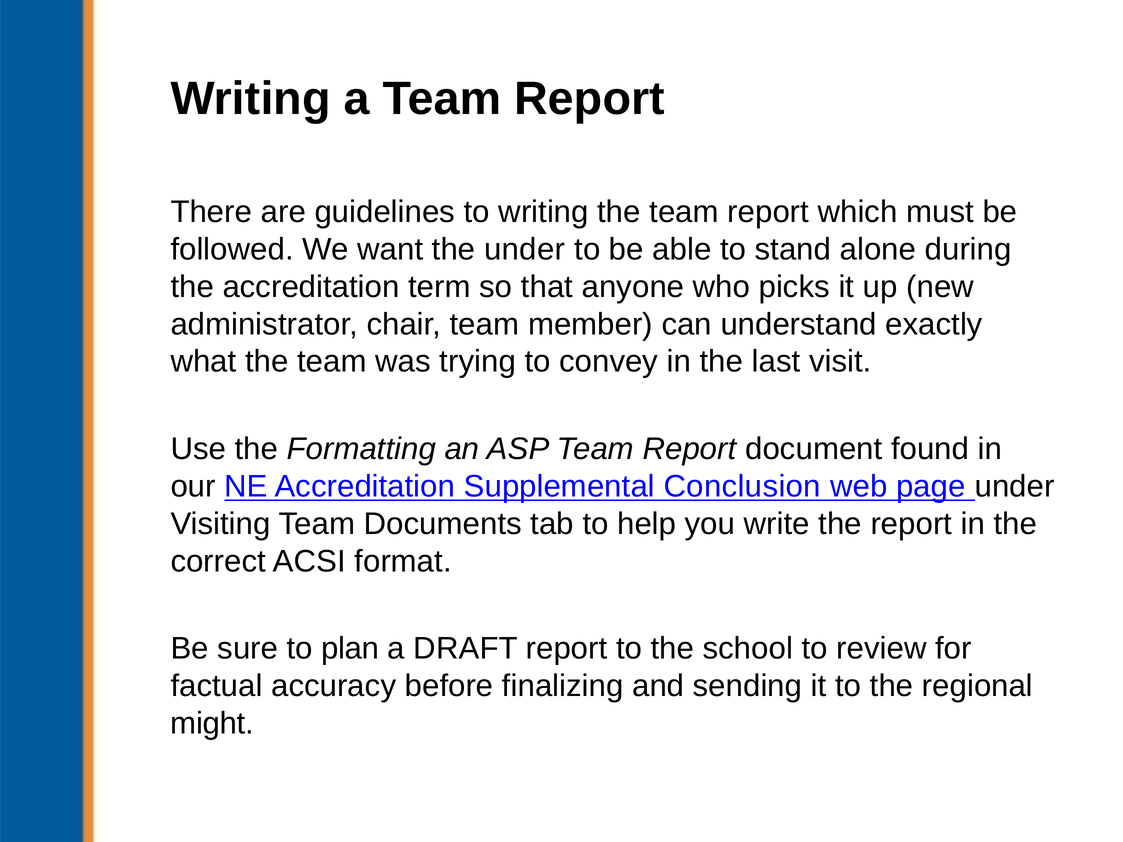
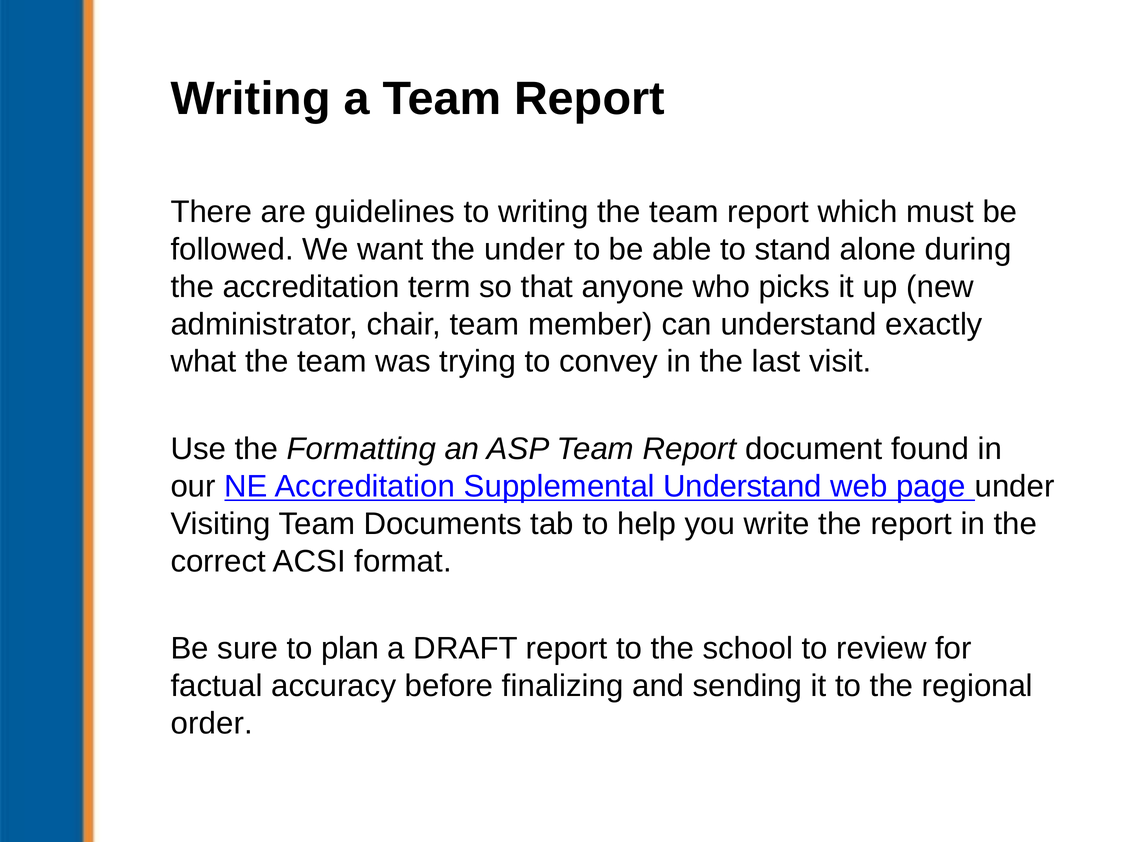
Supplemental Conclusion: Conclusion -> Understand
might: might -> order
